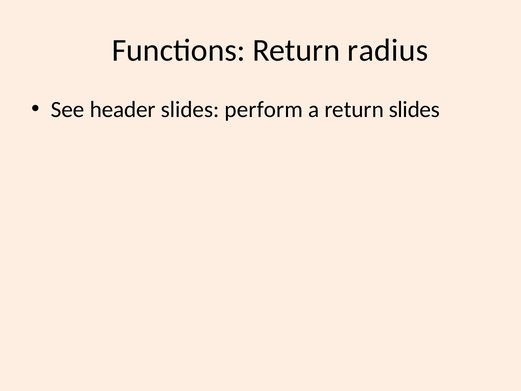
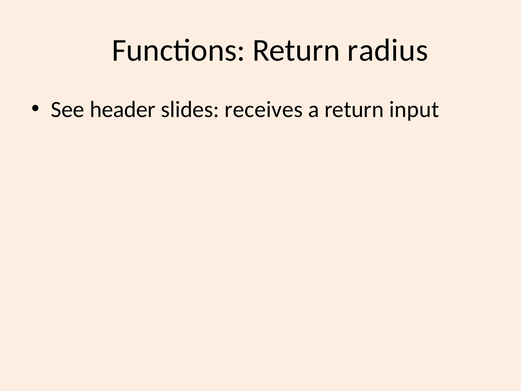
perform: perform -> receives
return slides: slides -> input
